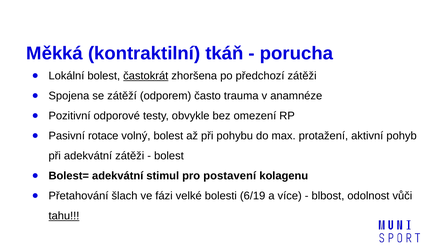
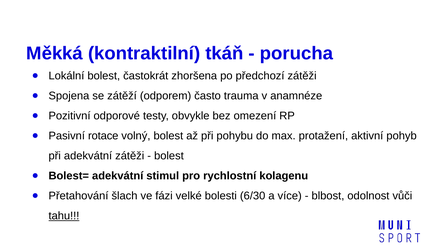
častokrát underline: present -> none
postavení: postavení -> rychlostní
6/19: 6/19 -> 6/30
